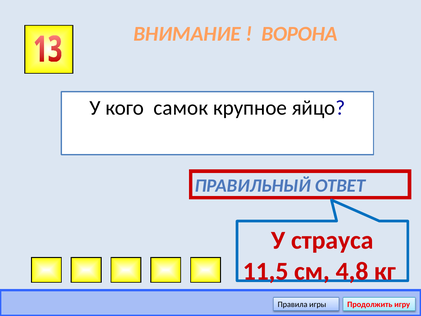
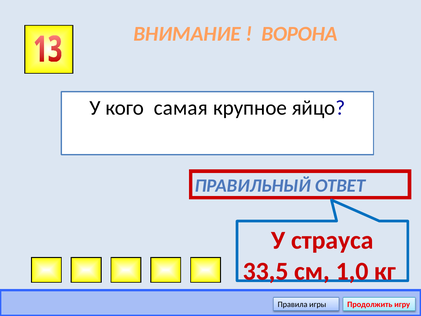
самок: самок -> самая
11,5: 11,5 -> 33,5
4,8: 4,8 -> 1,0
